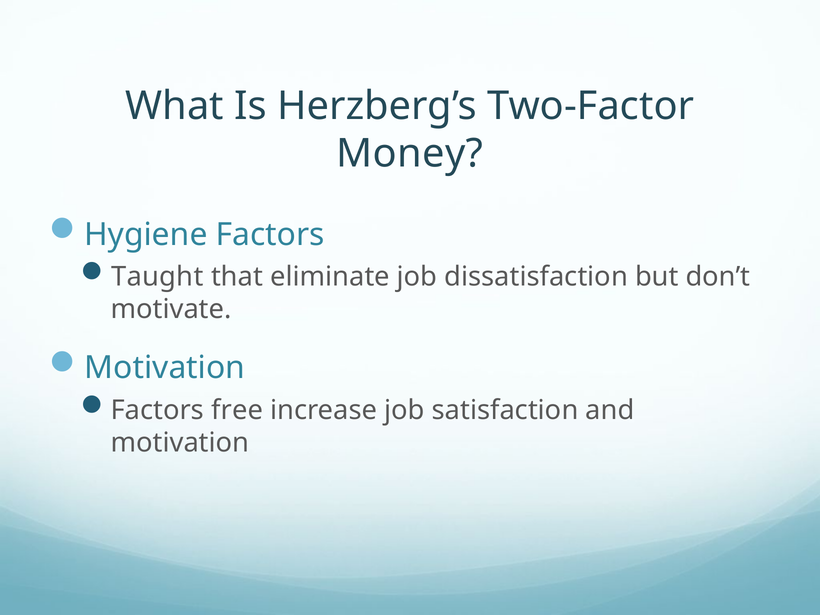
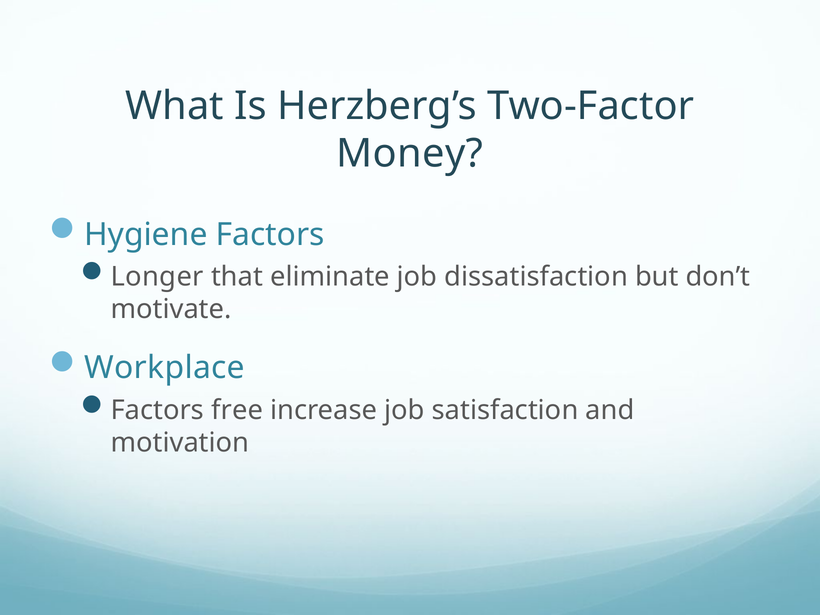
Taught: Taught -> Longer
Motivation at (165, 368): Motivation -> Workplace
